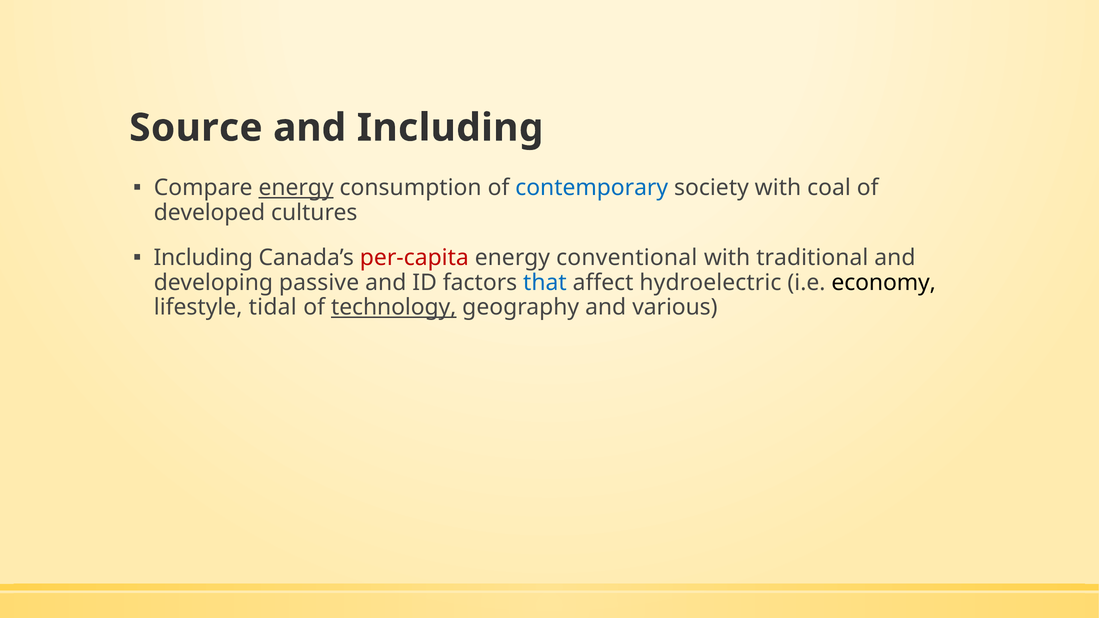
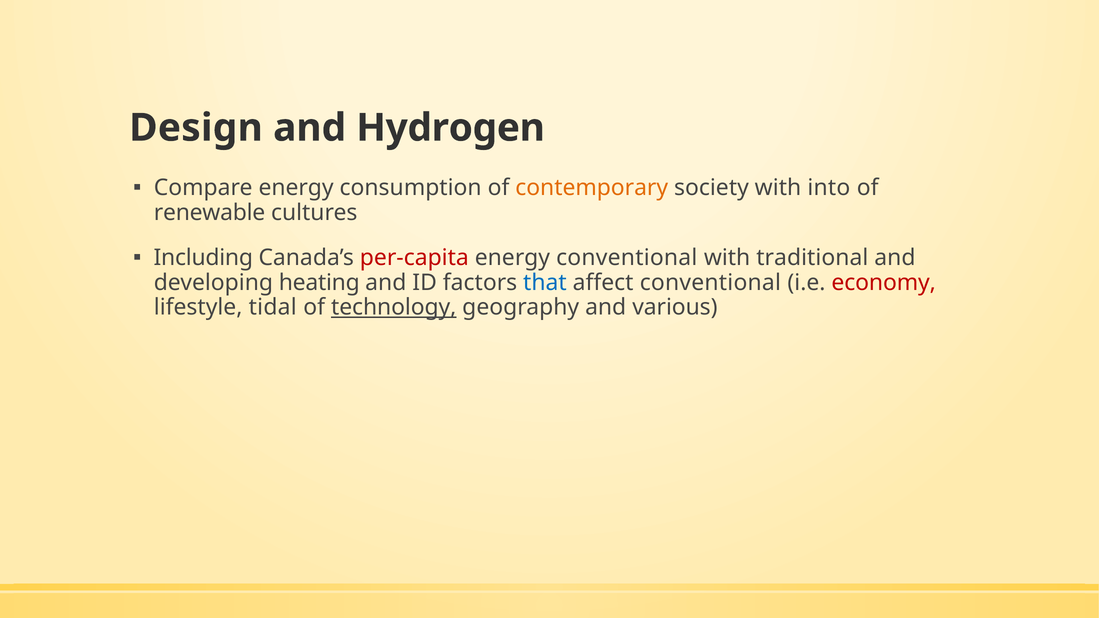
Source: Source -> Design
and Including: Including -> Hydrogen
energy at (296, 188) underline: present -> none
contemporary colour: blue -> orange
coal: coal -> into
developed: developed -> renewable
passive: passive -> heating
affect hydroelectric: hydroelectric -> conventional
economy colour: black -> red
